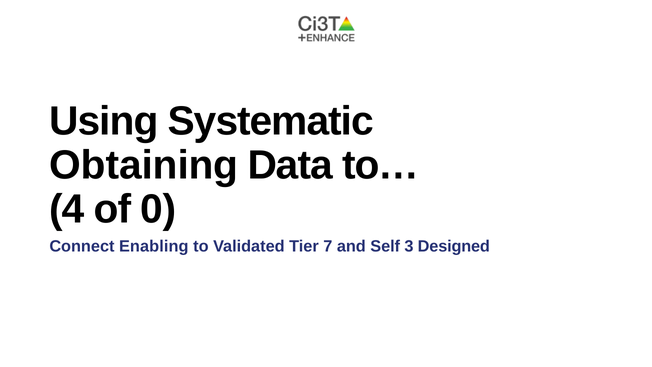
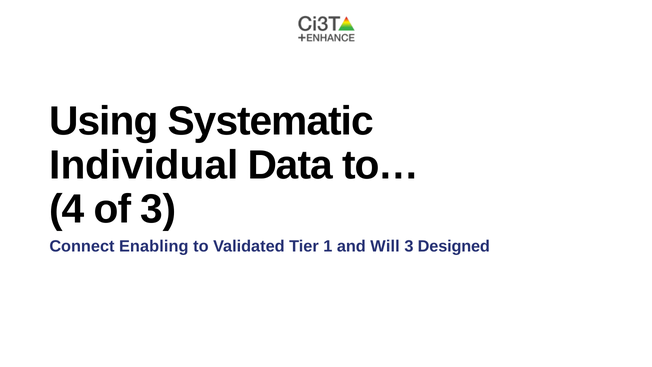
Obtaining: Obtaining -> Individual
of 0: 0 -> 3
7: 7 -> 1
Self: Self -> Will
